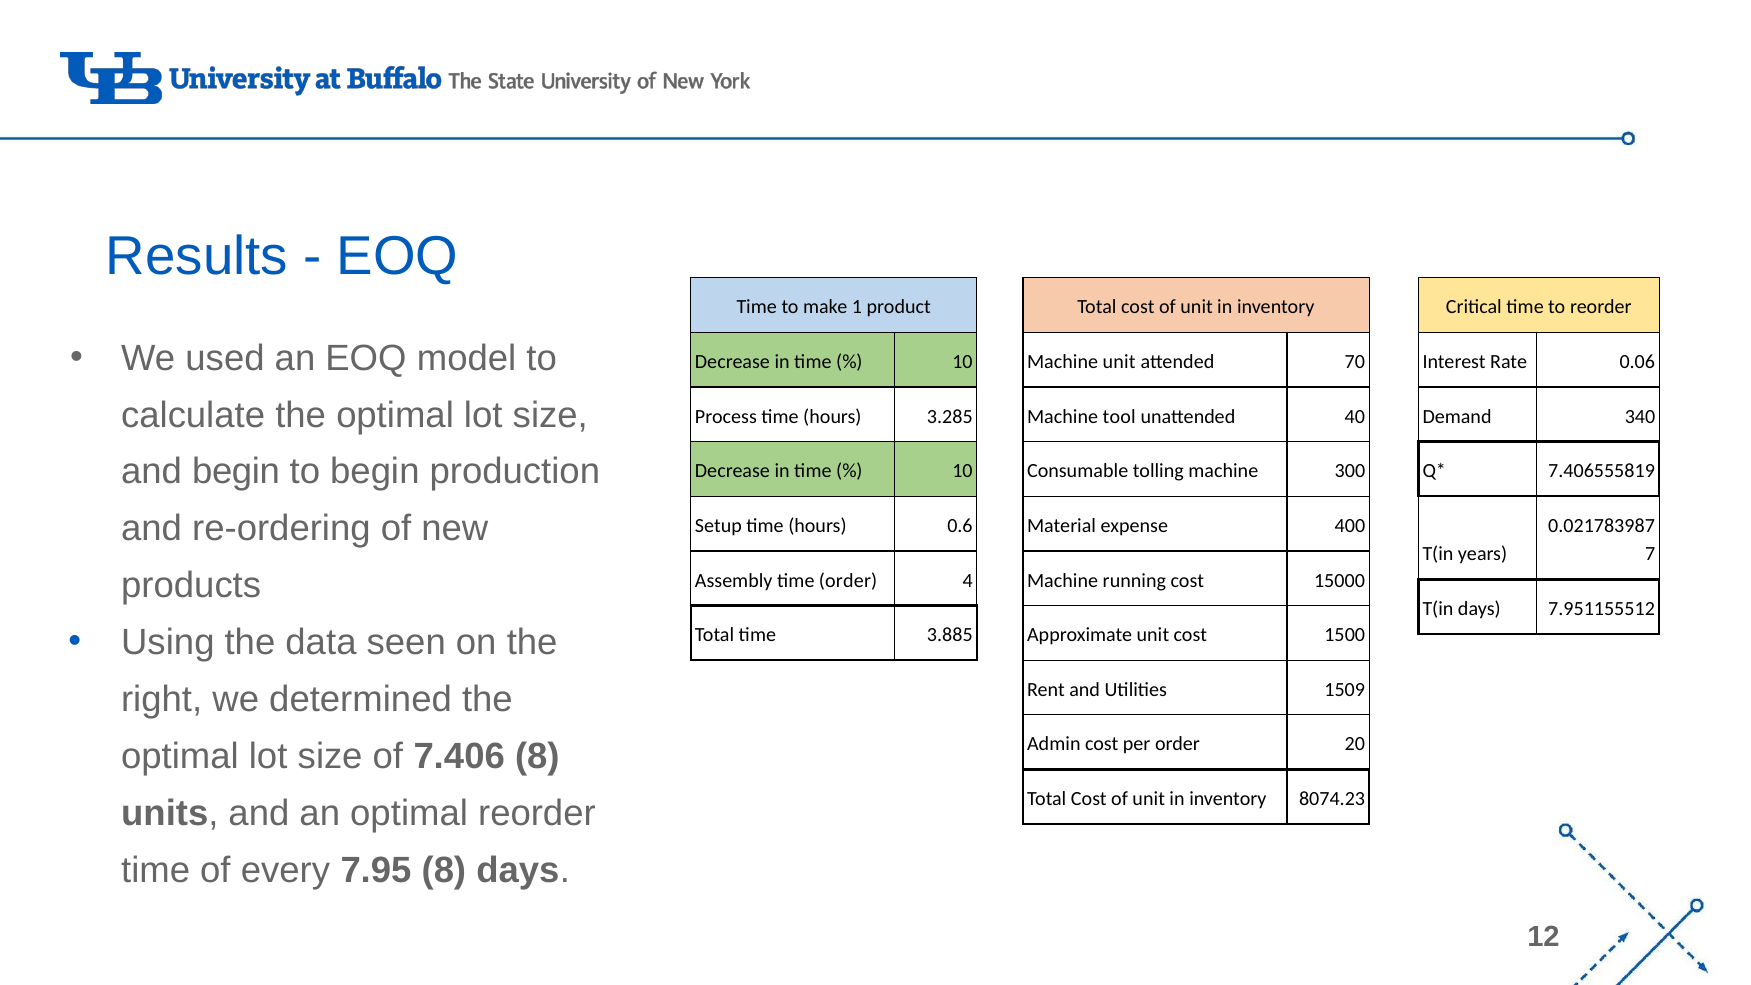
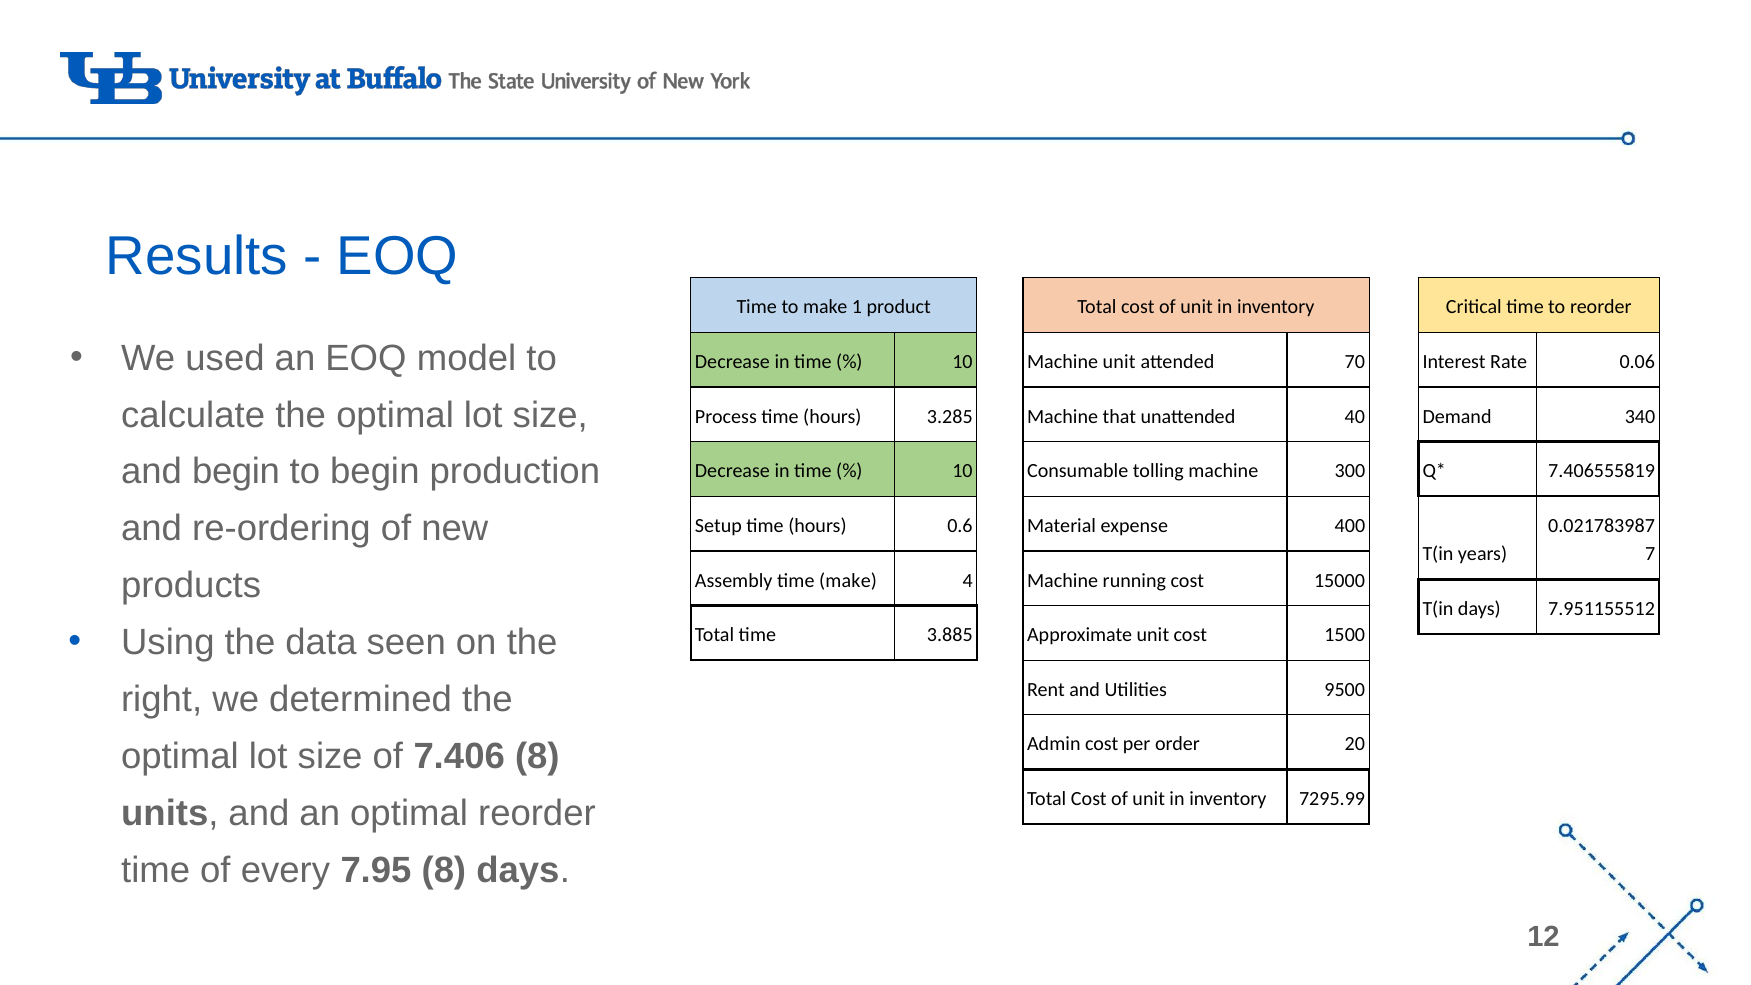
tool: tool -> that
time order: order -> make
1509: 1509 -> 9500
8074.23: 8074.23 -> 7295.99
